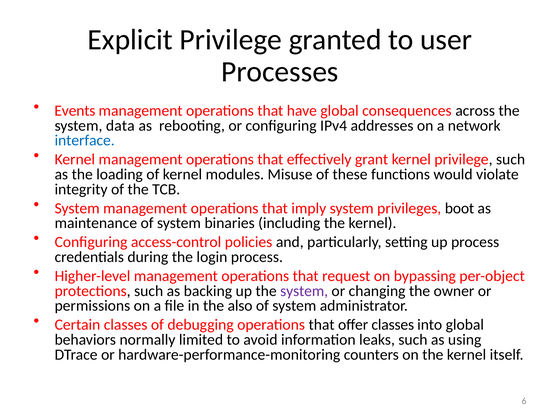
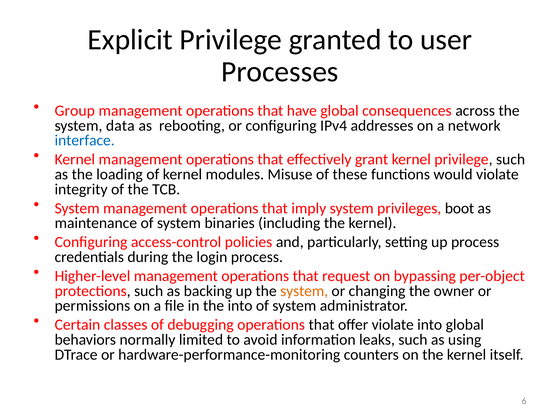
Events: Events -> Group
system at (304, 291) colour: purple -> orange
the also: also -> into
offer classes: classes -> violate
